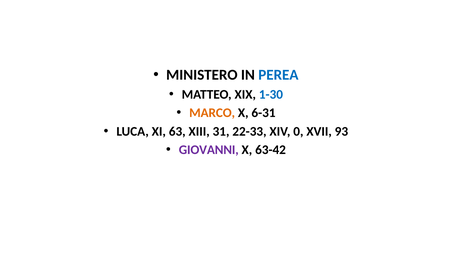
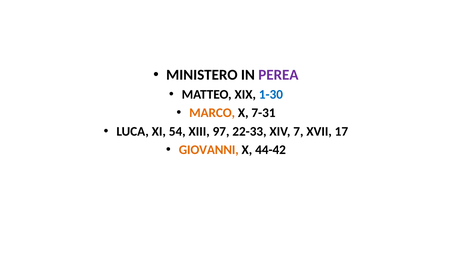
PEREA colour: blue -> purple
6-31: 6-31 -> 7-31
63: 63 -> 54
31: 31 -> 97
0: 0 -> 7
93: 93 -> 17
GIOVANNI colour: purple -> orange
63-42: 63-42 -> 44-42
